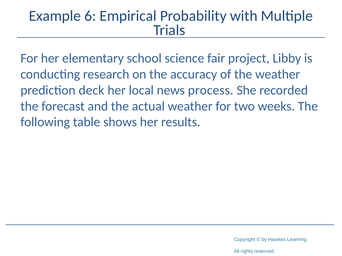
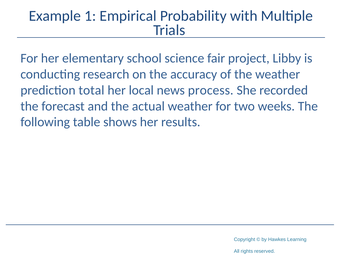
6: 6 -> 1
deck: deck -> total
